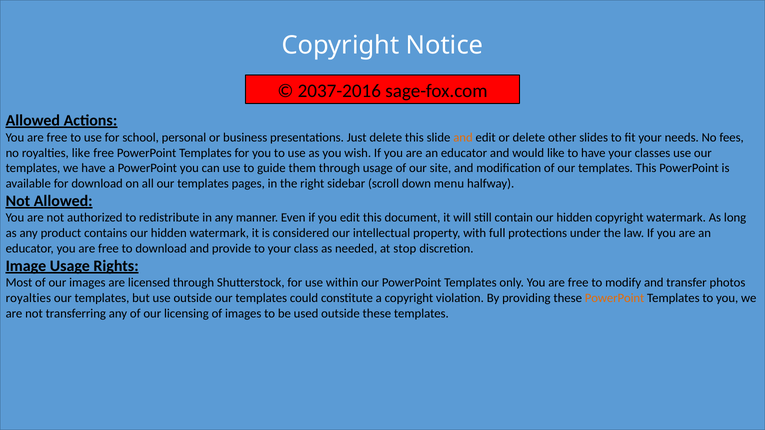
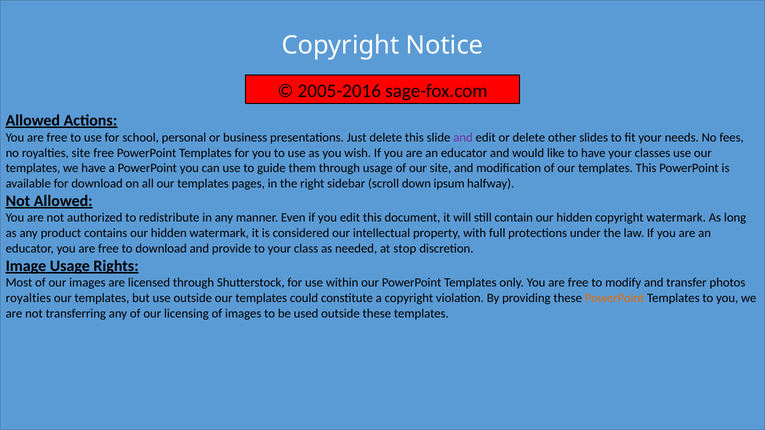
2037-2016: 2037-2016 -> 2005-2016
and at (463, 138) colour: orange -> purple
royalties like: like -> site
menu: menu -> ipsum
